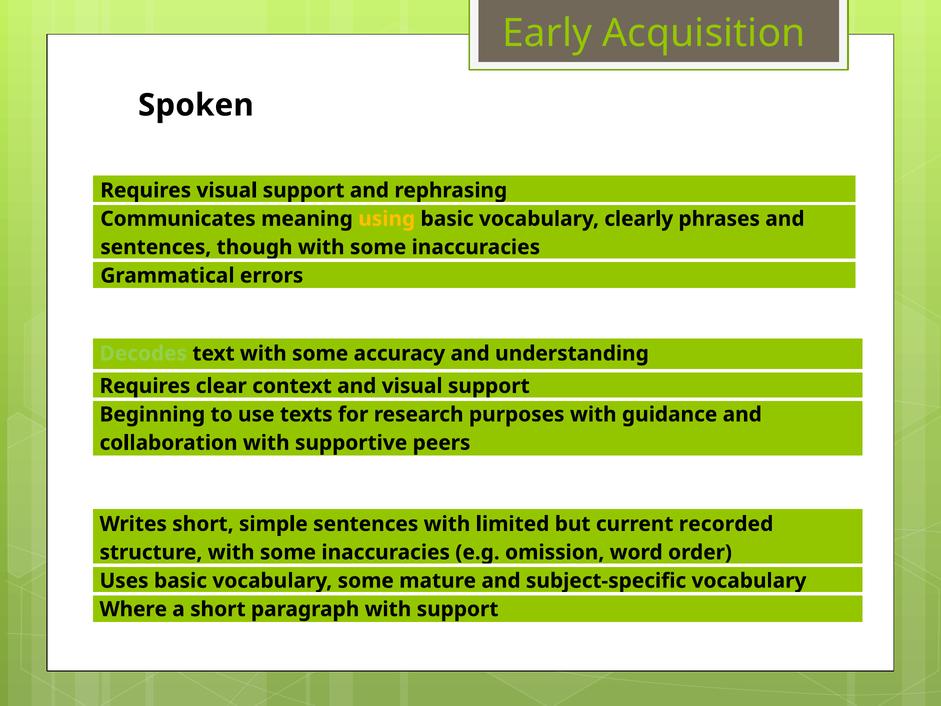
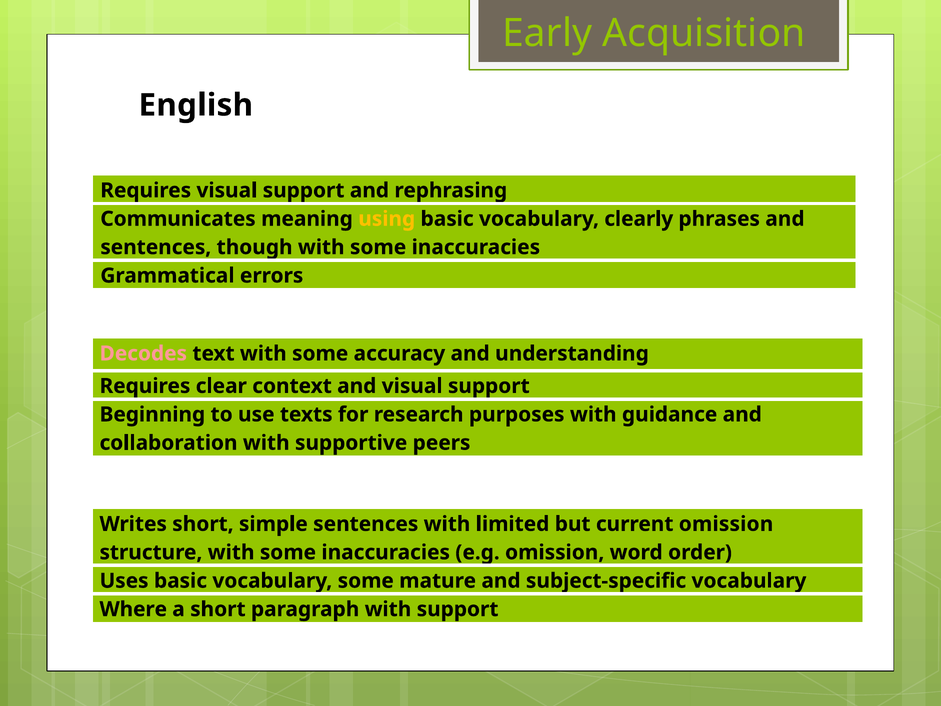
Spoken: Spoken -> English
Decodes colour: light green -> pink
current recorded: recorded -> omission
